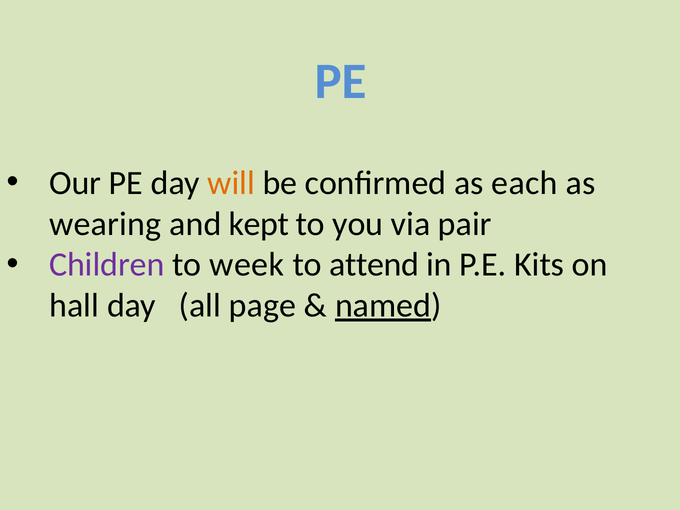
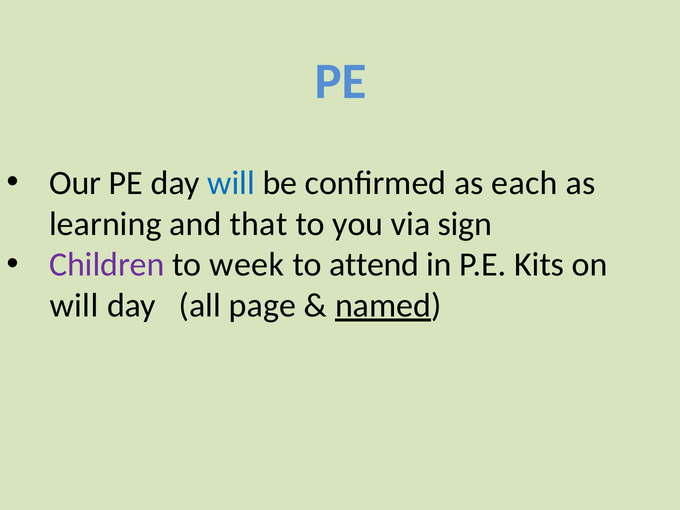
will at (231, 183) colour: orange -> blue
wearing: wearing -> learning
kept: kept -> that
pair: pair -> sign
hall at (74, 305): hall -> will
